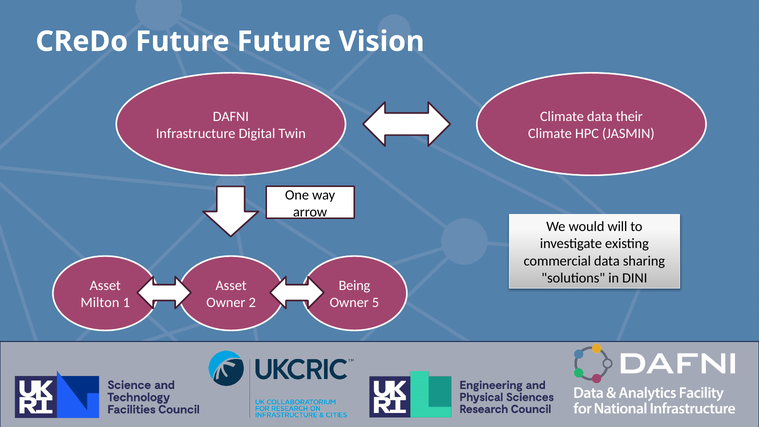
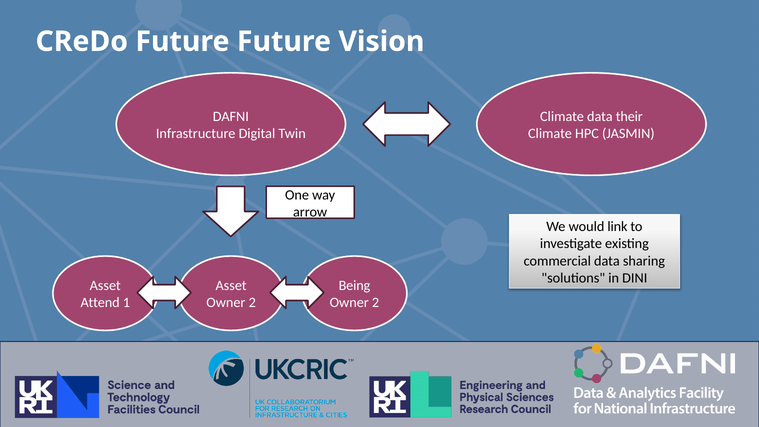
will: will -> link
Milton: Milton -> Attend
5 at (376, 303): 5 -> 2
